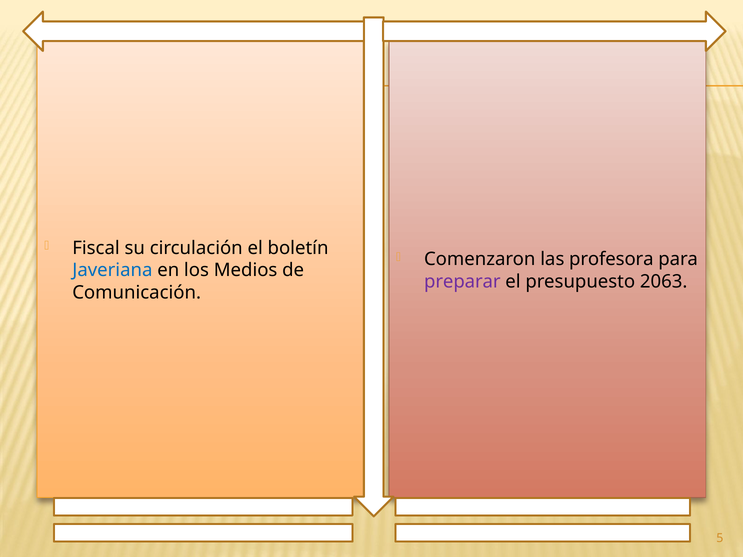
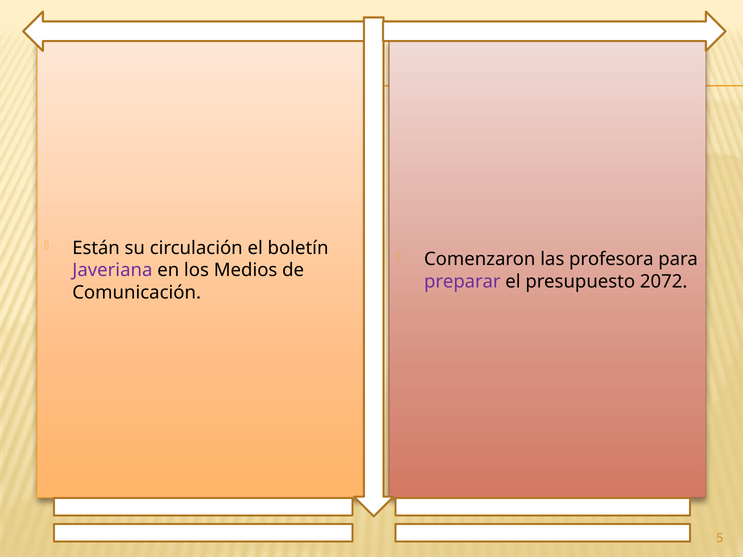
Fiscal: Fiscal -> Están
Javeriana colour: blue -> purple
2063: 2063 -> 2072
